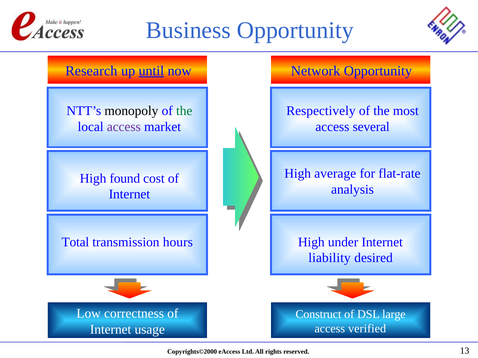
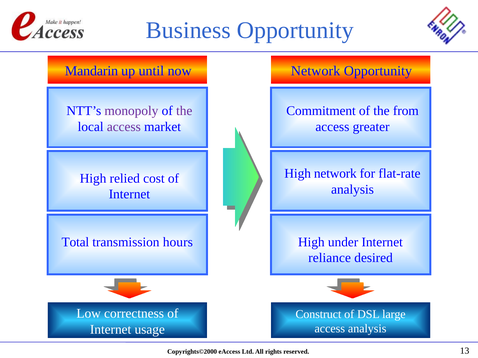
Research: Research -> Mandarin
until underline: present -> none
monopoly colour: black -> purple
the at (184, 111) colour: green -> purple
Respectively: Respectively -> Commitment
most: most -> from
several: several -> greater
High average: average -> network
found: found -> relied
liability: liability -> reliance
access verified: verified -> analysis
